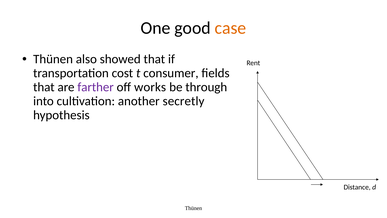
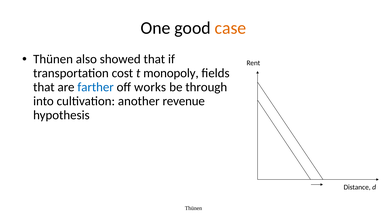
consumer: consumer -> monopoly
farther colour: purple -> blue
secretly: secretly -> revenue
